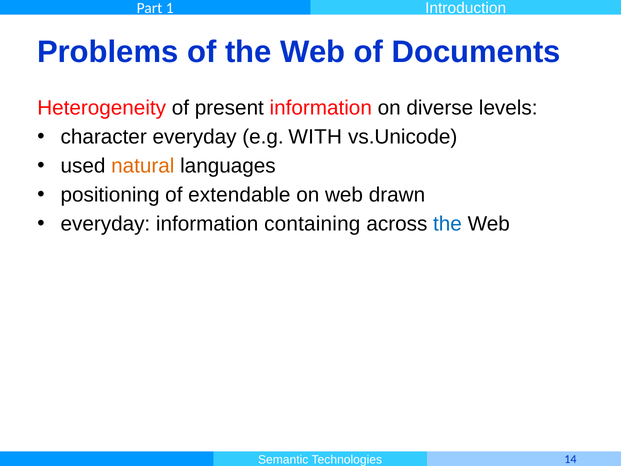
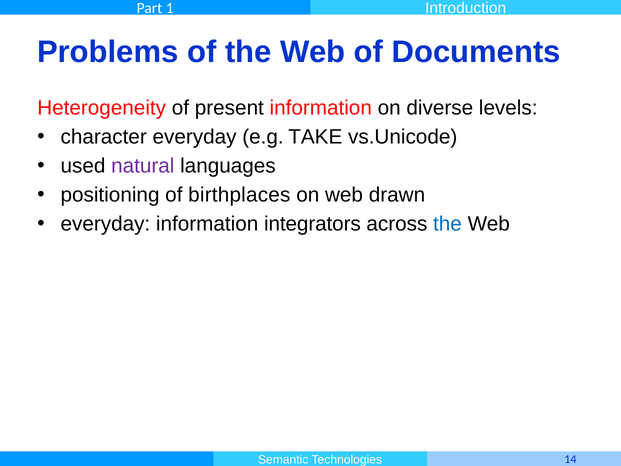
WITH: WITH -> TAKE
natural colour: orange -> purple
extendable: extendable -> birthplaces
containing: containing -> integrators
